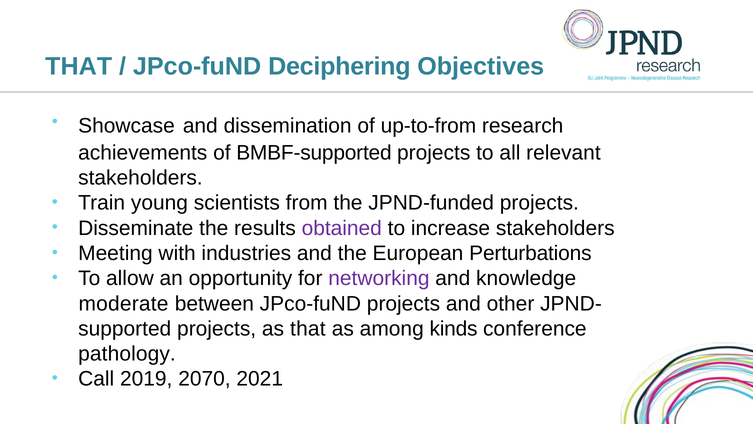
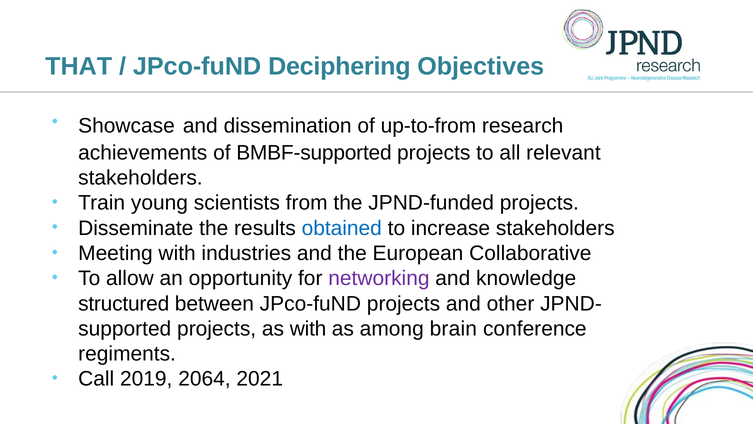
obtained colour: purple -> blue
Perturbations: Perturbations -> Collaborative
moderate: moderate -> structured
as that: that -> with
kinds: kinds -> brain
pathology: pathology -> regiments
2070: 2070 -> 2064
